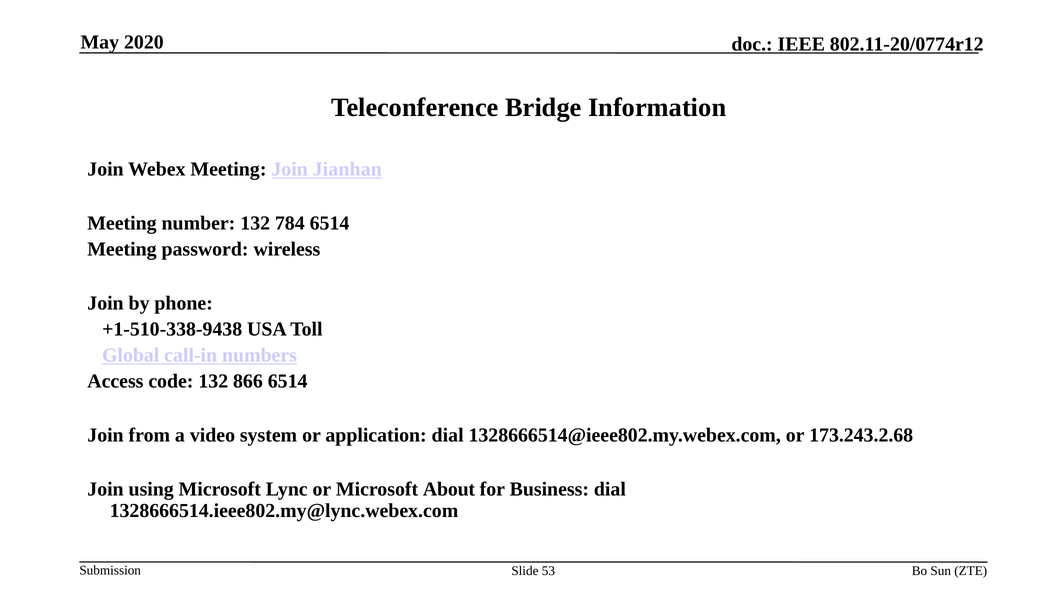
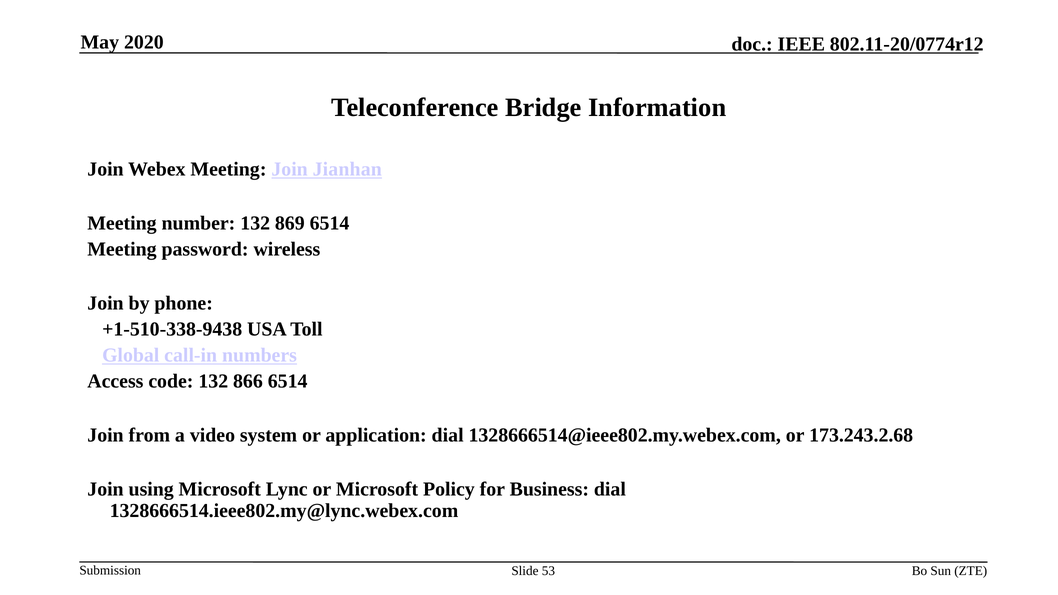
784: 784 -> 869
About: About -> Policy
